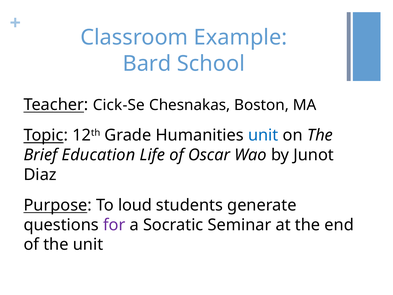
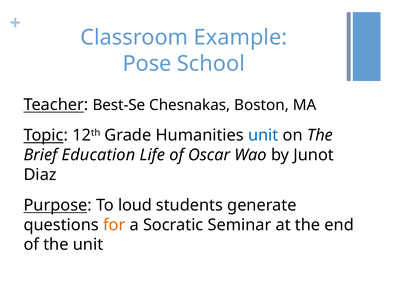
Bard: Bard -> Pose
Cick-Se: Cick-Se -> Best-Se
for colour: purple -> orange
